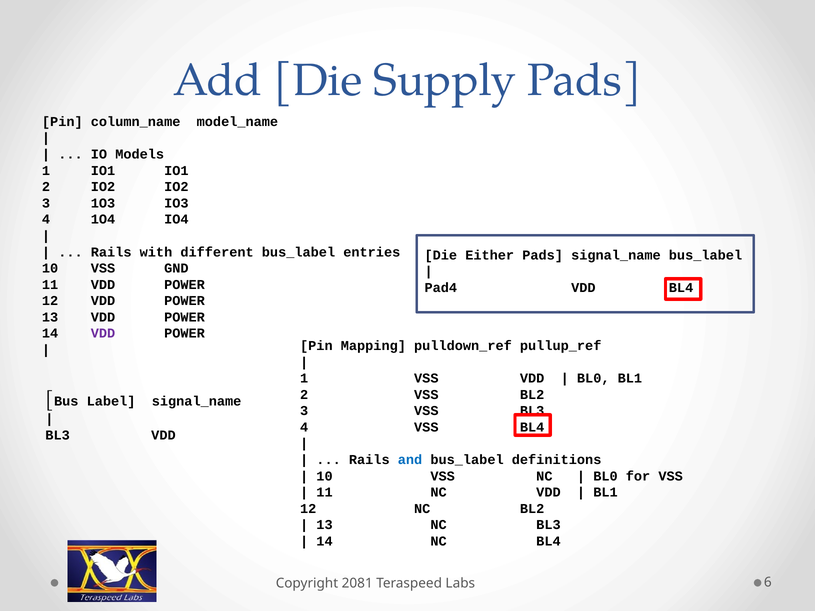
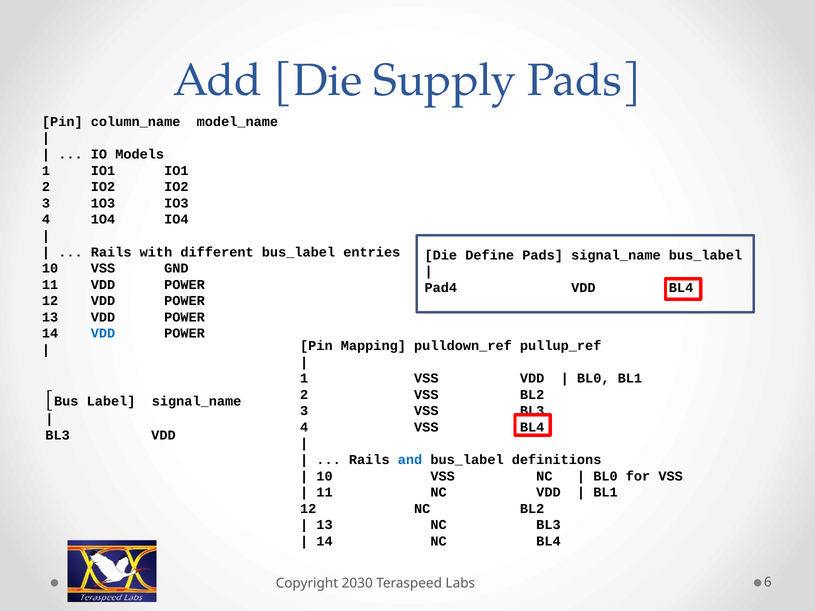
Either: Either -> Define
VDD at (103, 334) colour: purple -> blue
2081: 2081 -> 2030
